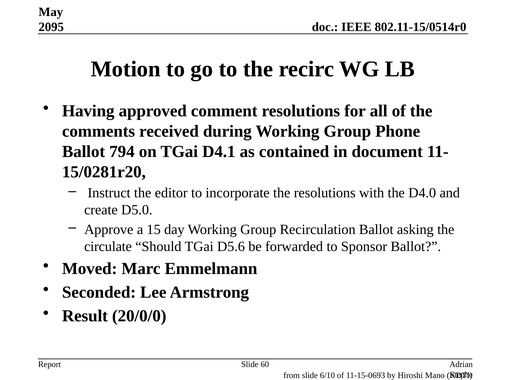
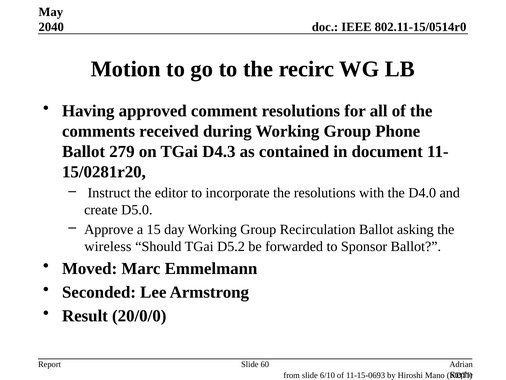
2095: 2095 -> 2040
794: 794 -> 279
D4.1: D4.1 -> D4.3
circulate: circulate -> wireless
D5.6: D5.6 -> D5.2
